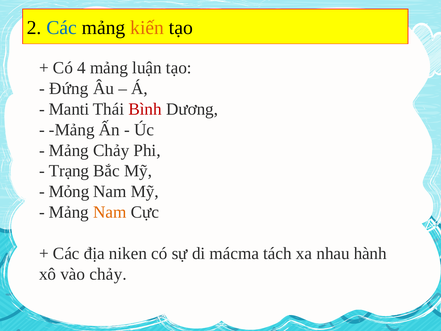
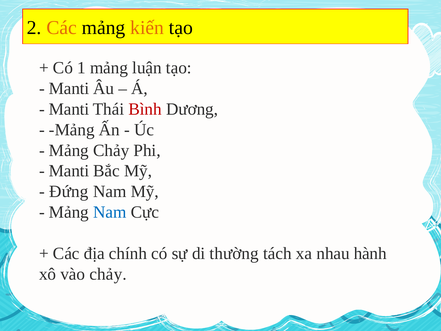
Các at (62, 28) colour: blue -> orange
4: 4 -> 1
Đứng at (69, 88): Đứng -> Manti
Trạng at (69, 171): Trạng -> Manti
Mỏng: Mỏng -> Đứng
Nam at (110, 212) colour: orange -> blue
niken: niken -> chính
mácma: mácma -> thường
